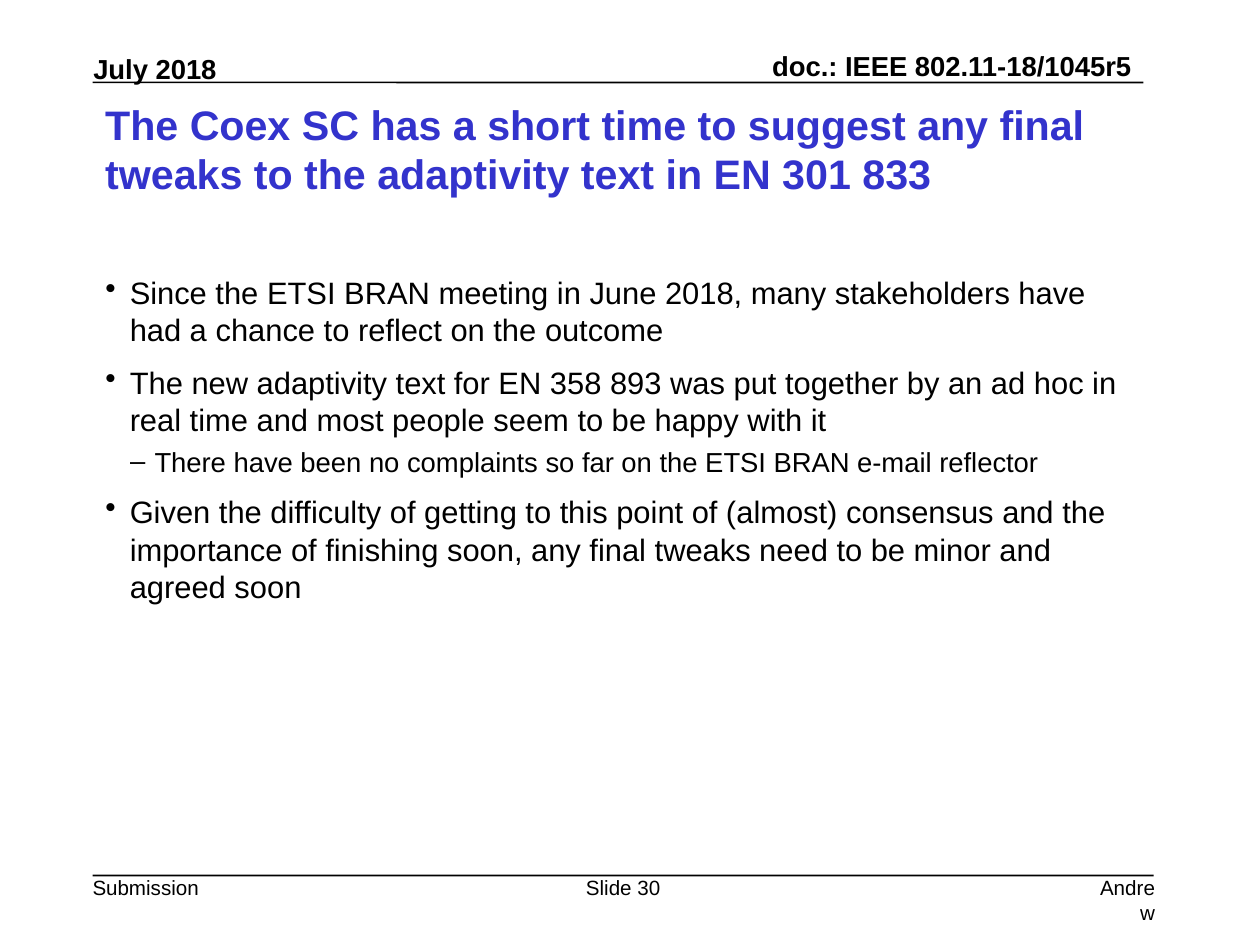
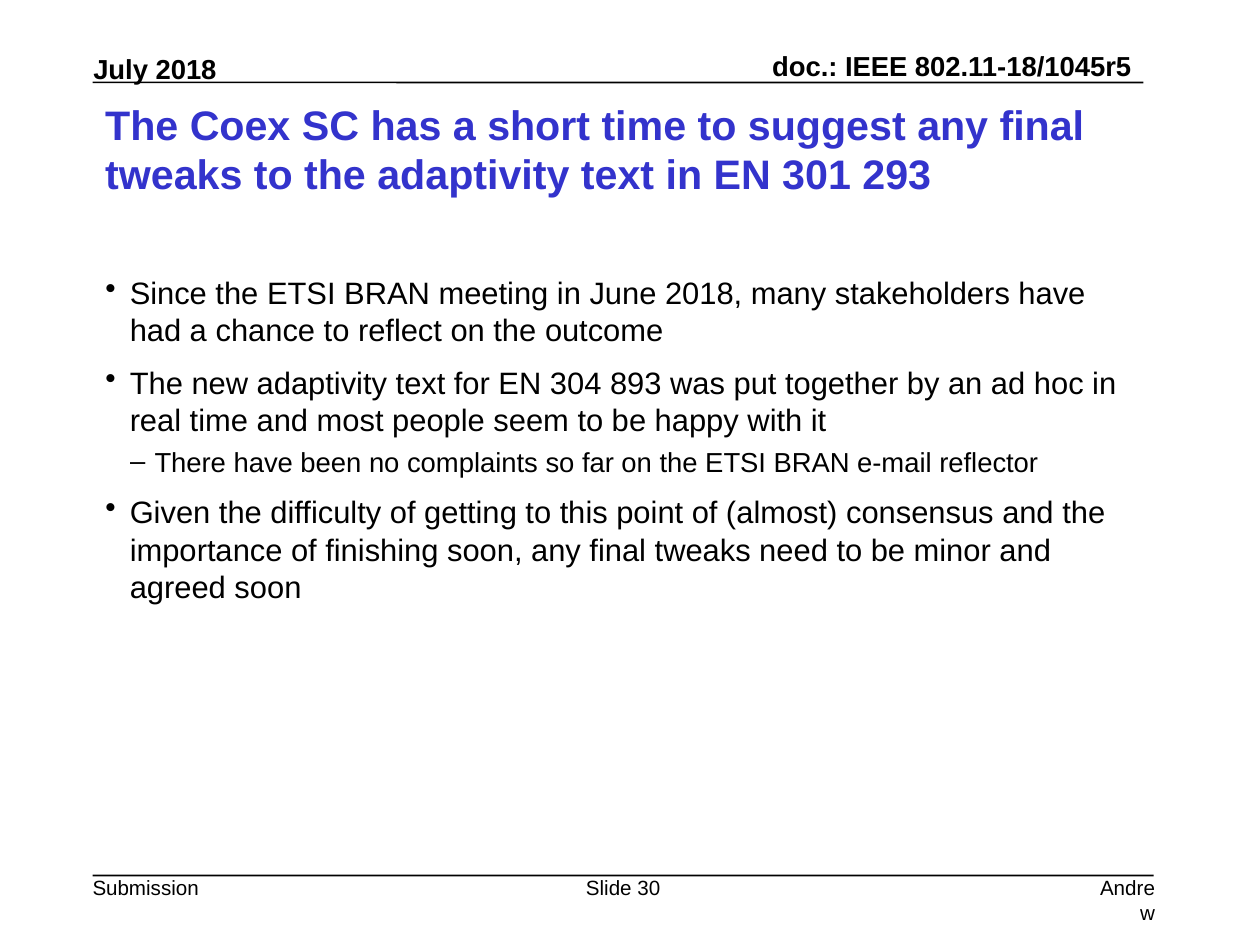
833: 833 -> 293
358: 358 -> 304
